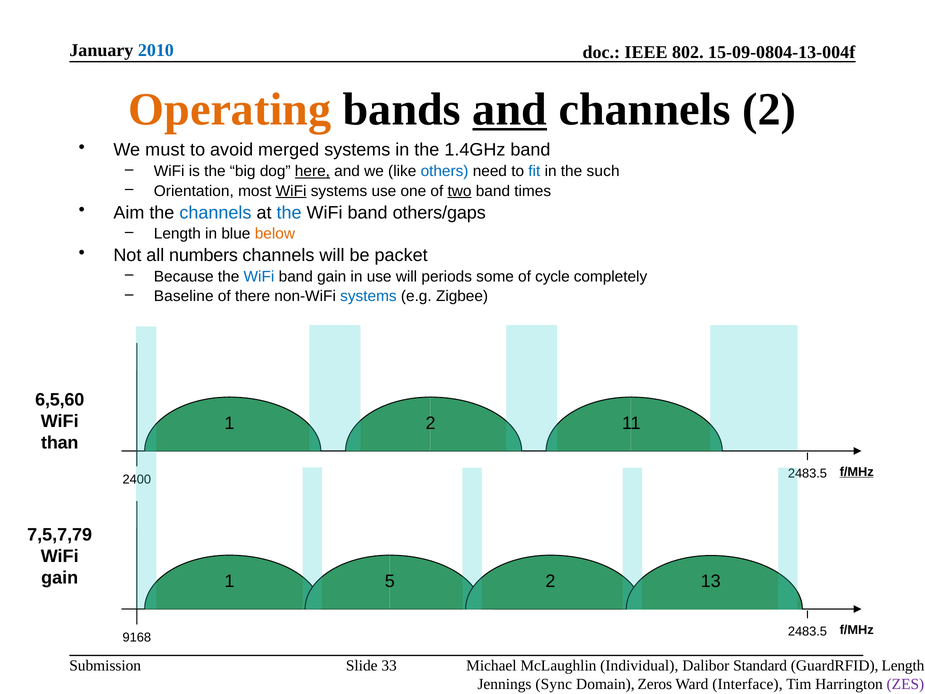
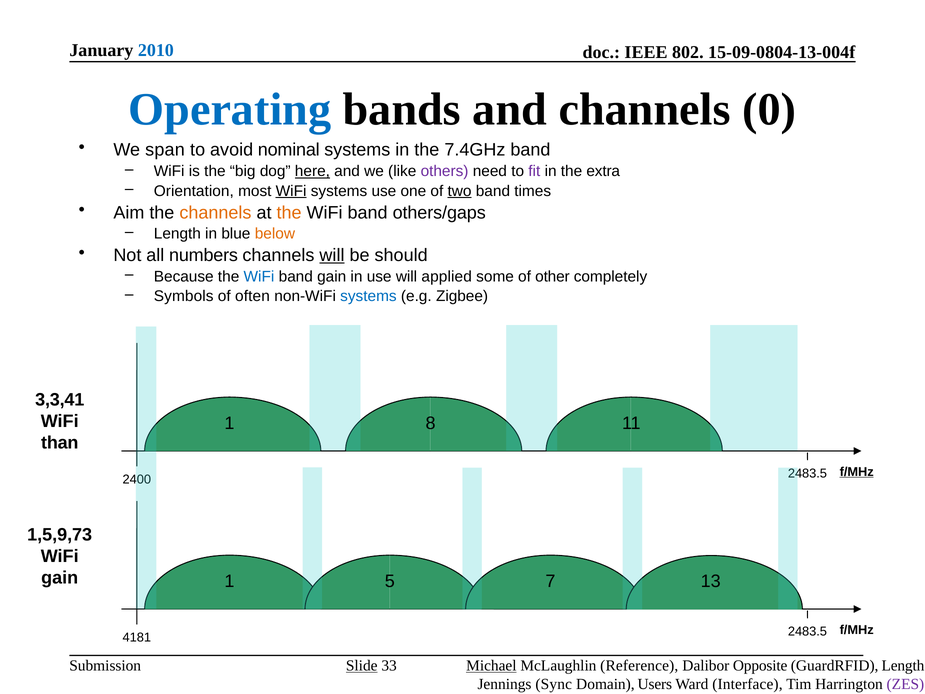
Operating colour: orange -> blue
and at (510, 109) underline: present -> none
channels 2: 2 -> 0
must: must -> span
merged: merged -> nominal
1.4GHz: 1.4GHz -> 7.4GHz
others colour: blue -> purple
fit colour: blue -> purple
such: such -> extra
channels at (215, 212) colour: blue -> orange
the at (289, 212) colour: blue -> orange
will at (332, 255) underline: none -> present
packet: packet -> should
periods: periods -> applied
cycle: cycle -> other
Baseline: Baseline -> Symbols
there: there -> often
6,5,60: 6,5,60 -> 3,3,41
1 2: 2 -> 8
7,5,7,79: 7,5,7,79 -> 1,5,9,73
5 2: 2 -> 7
9168: 9168 -> 4181
Slide underline: none -> present
Michael underline: none -> present
Individual: Individual -> Reference
Standard: Standard -> Opposite
Zeros: Zeros -> Users
